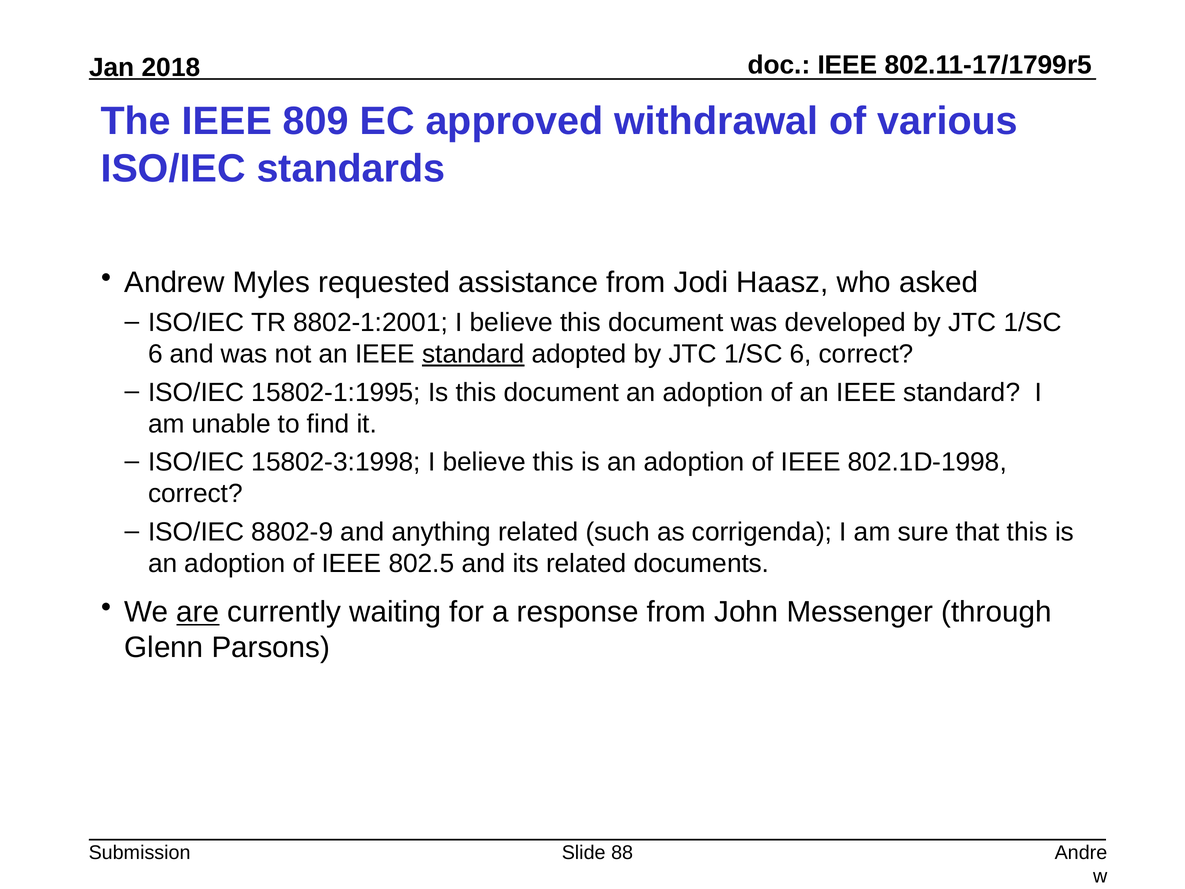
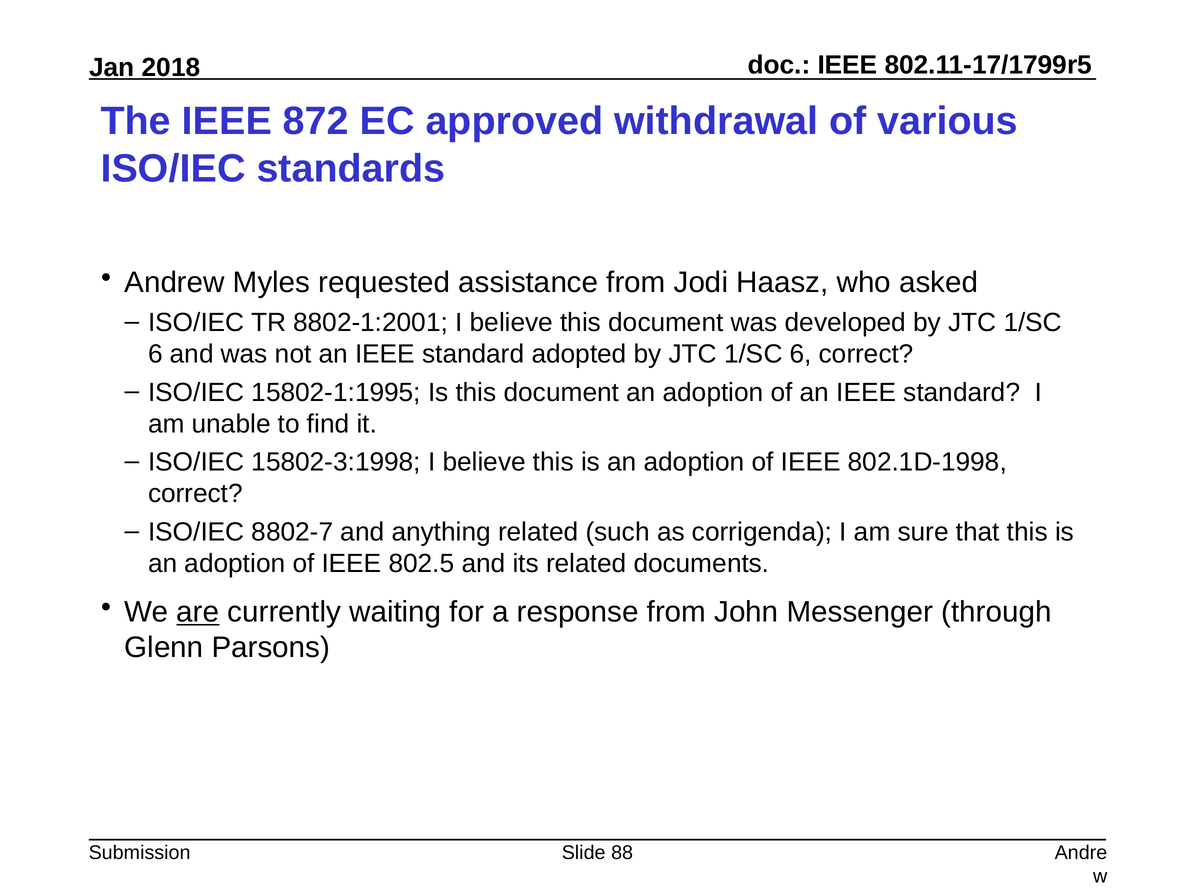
809: 809 -> 872
standard at (473, 354) underline: present -> none
8802-9: 8802-9 -> 8802-7
